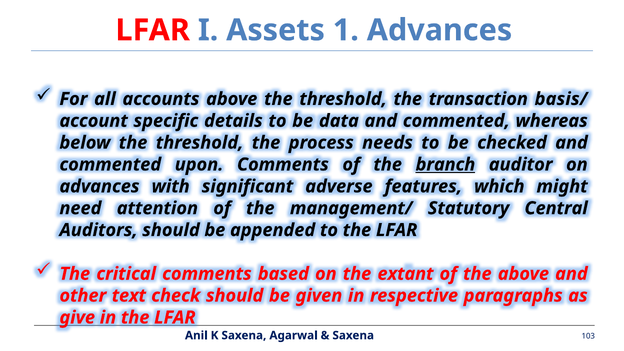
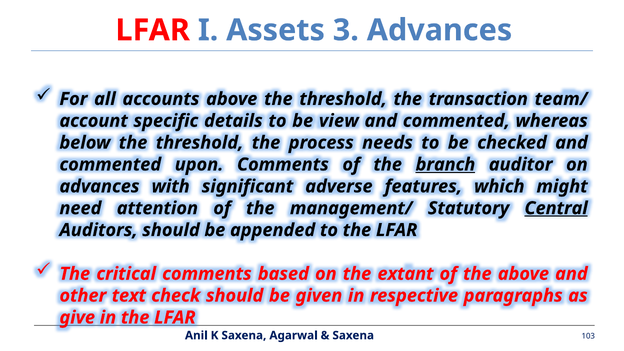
1: 1 -> 3
basis/: basis/ -> team/
data: data -> view
Central underline: none -> present
